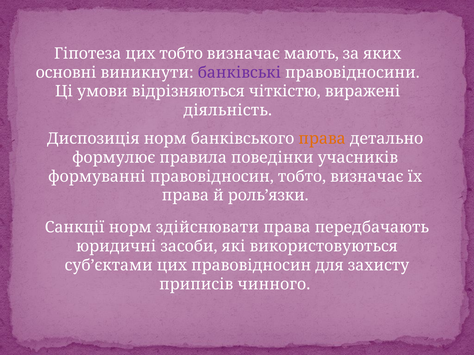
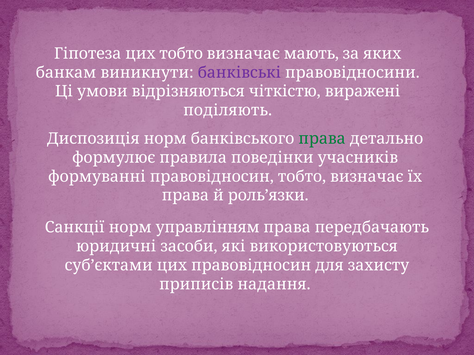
основні: основні -> банкам
діяльність: діяльність -> поділяють
права at (322, 139) colour: orange -> green
здійснювати: здійснювати -> управлінням
чинного: чинного -> надання
